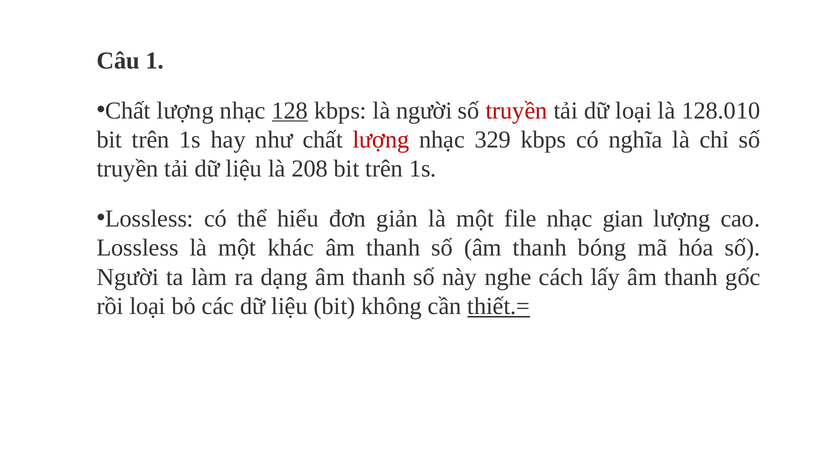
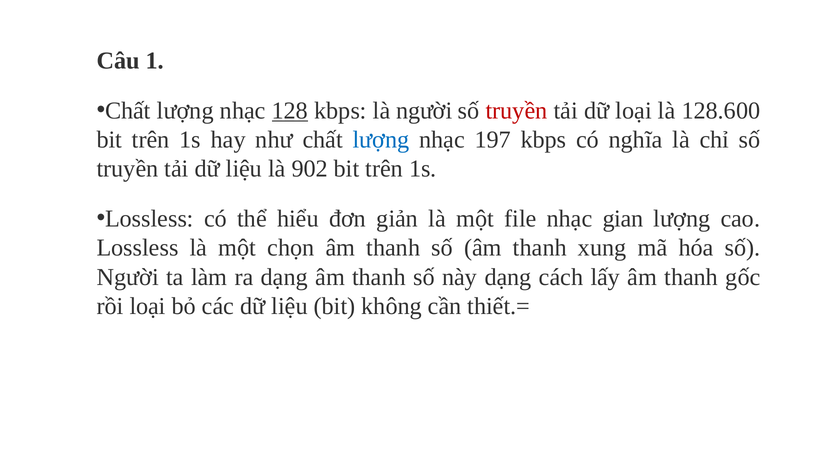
128.010: 128.010 -> 128.600
lượng at (381, 140) colour: red -> blue
329: 329 -> 197
208: 208 -> 902
khác: khác -> chọn
bóng: bóng -> xung
này nghe: nghe -> dạng
thiết.= underline: present -> none
